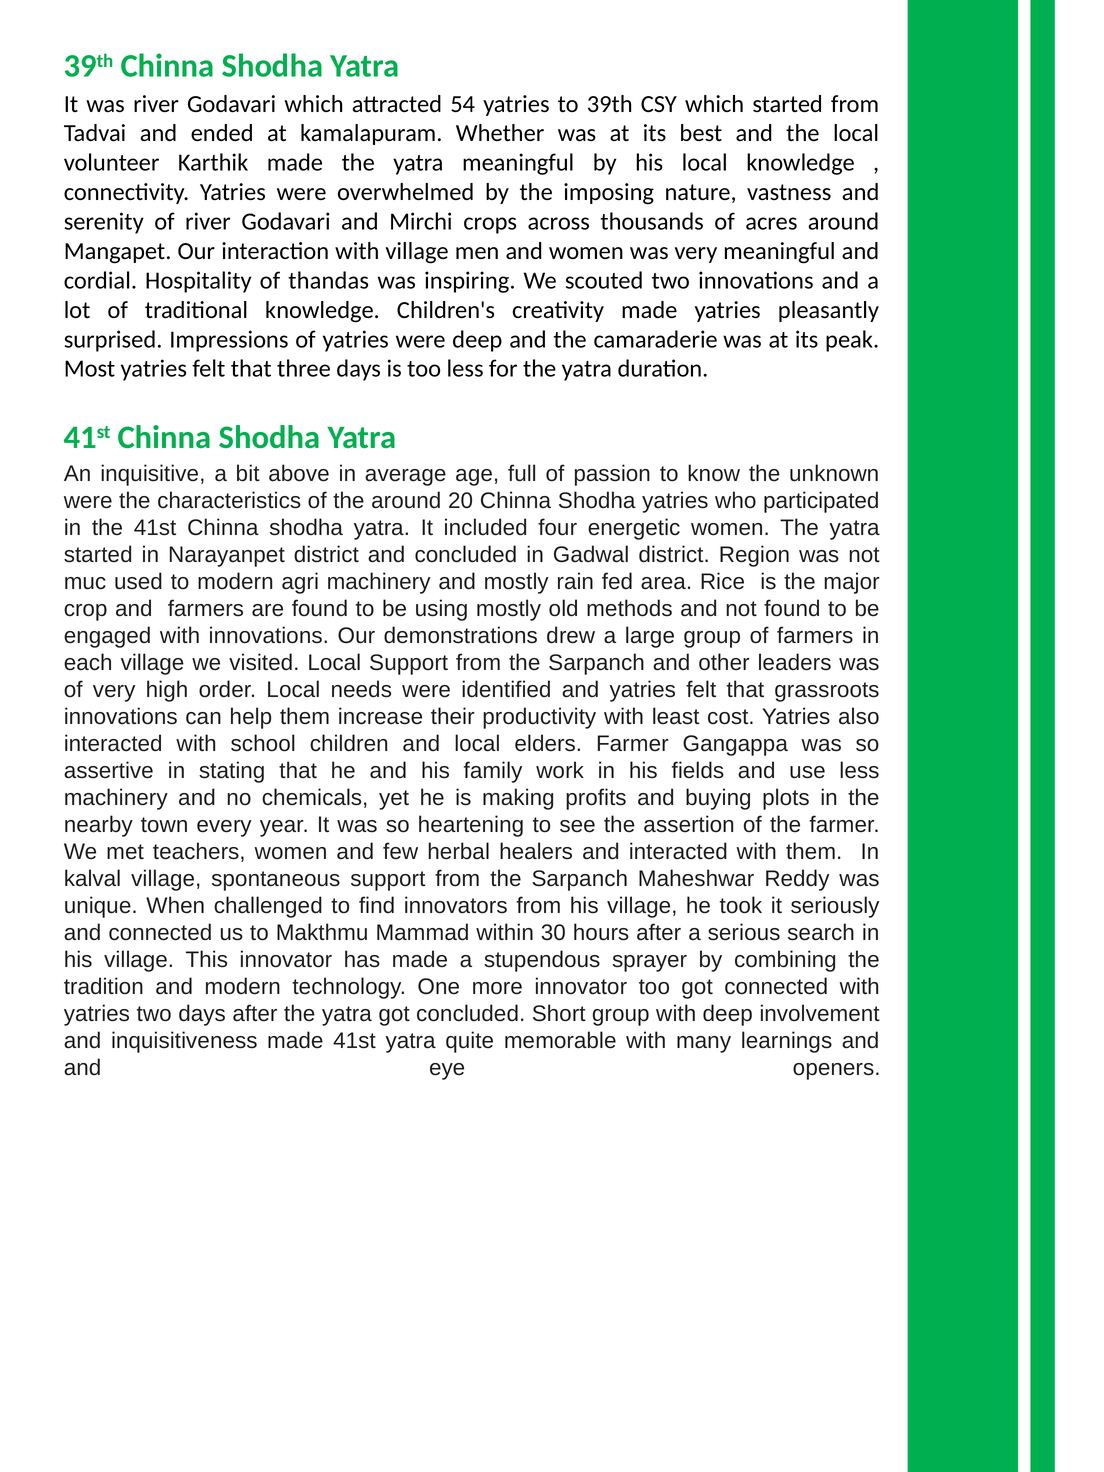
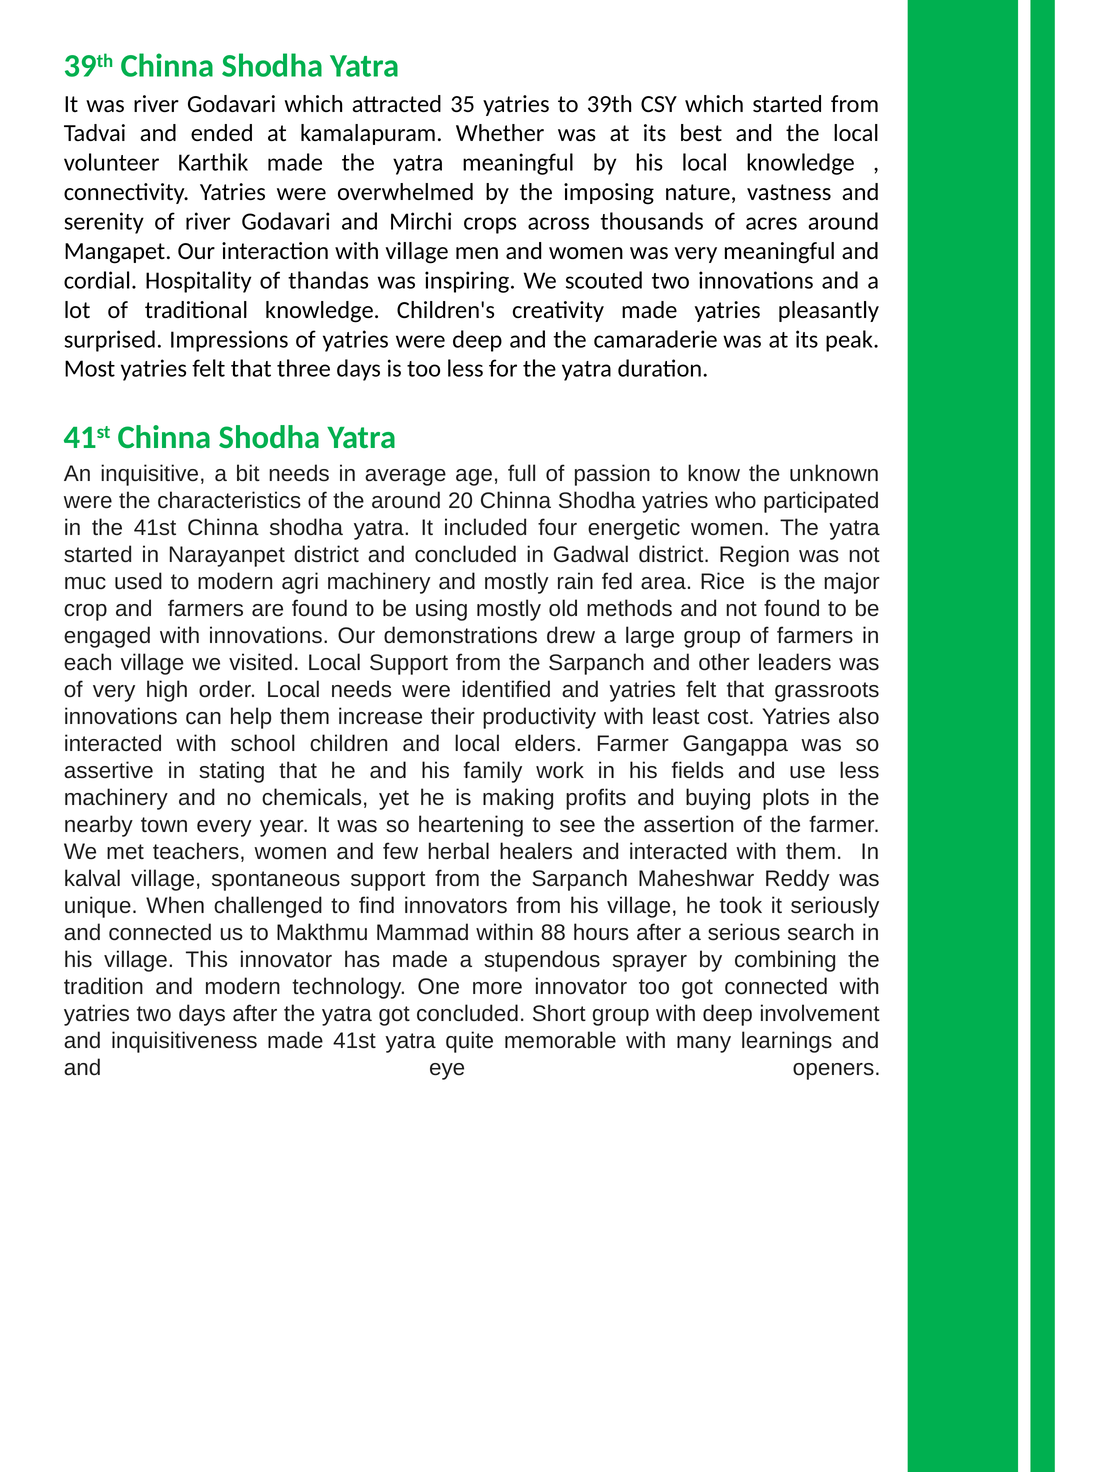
54: 54 -> 35
bit above: above -> needs
30: 30 -> 88
